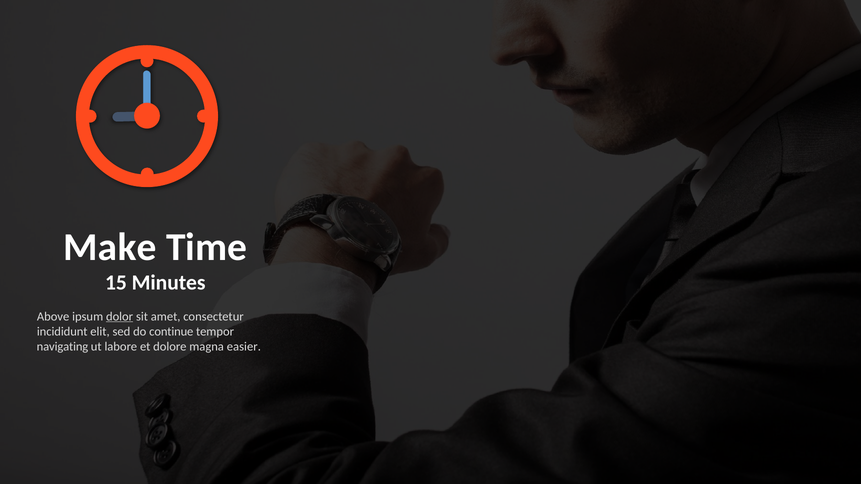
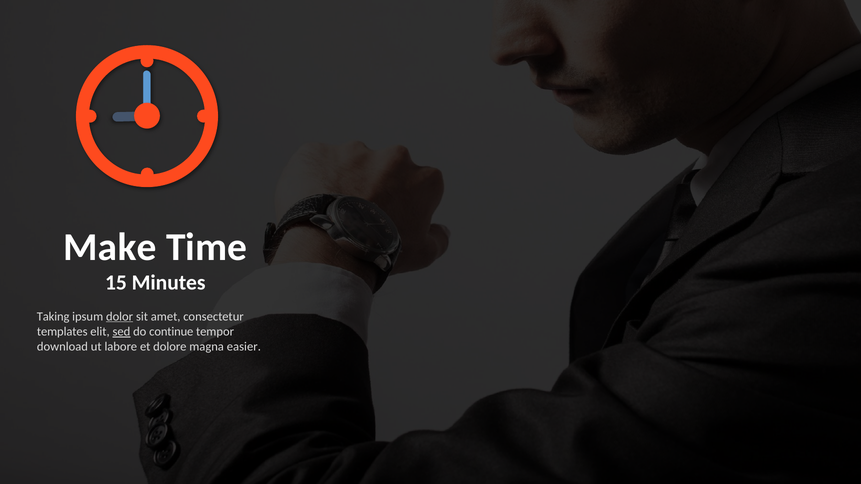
Above: Above -> Taking
incididunt: incididunt -> templates
sed underline: none -> present
navigating: navigating -> download
